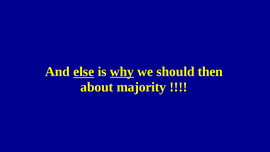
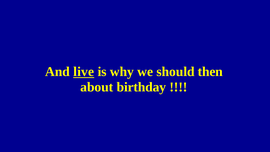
else: else -> live
why underline: present -> none
majority: majority -> birthday
